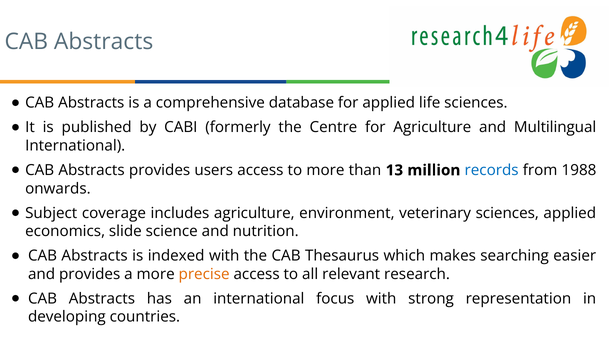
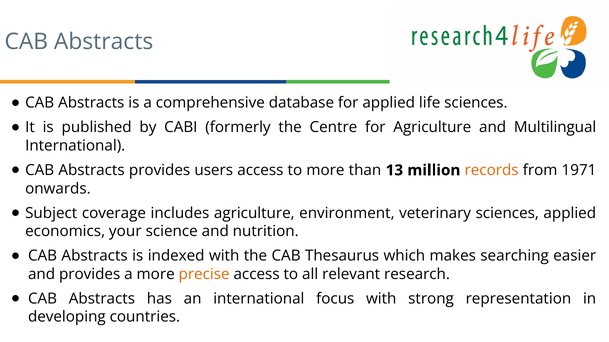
records colour: blue -> orange
1988: 1988 -> 1971
slide: slide -> your
